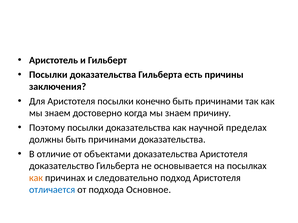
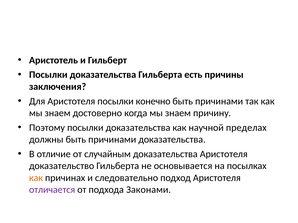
объектами: объектами -> случайным
отличается colour: blue -> purple
Основное: Основное -> Законами
